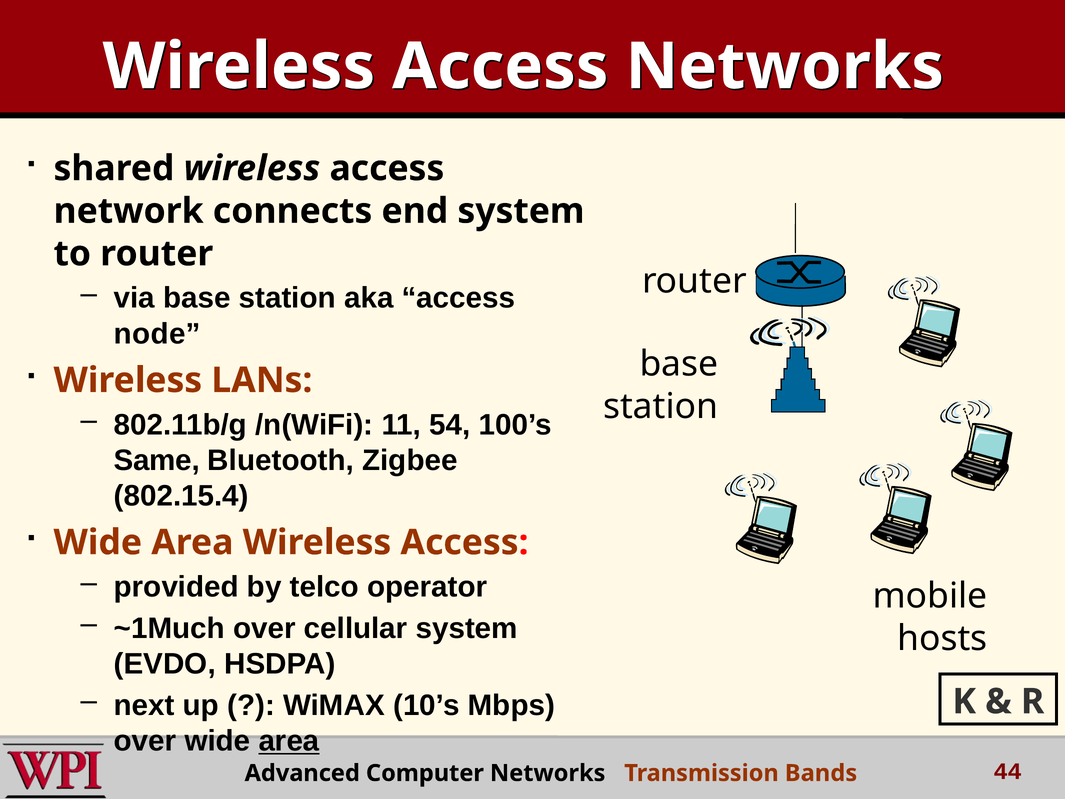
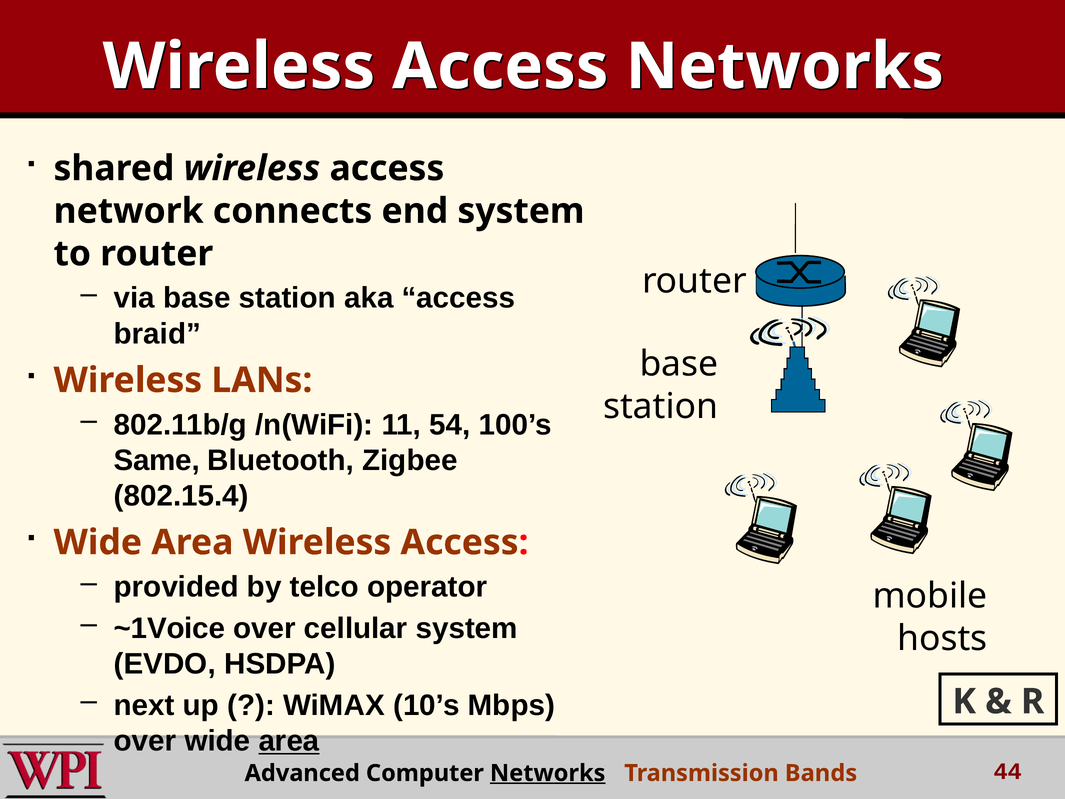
node: node -> braid
~1Much: ~1Much -> ~1Voice
Networks at (548, 773) underline: none -> present
